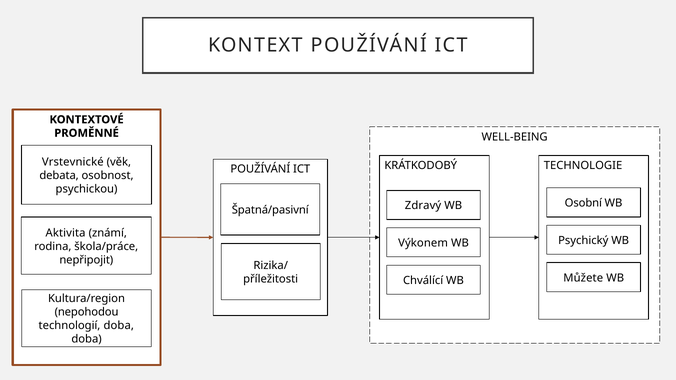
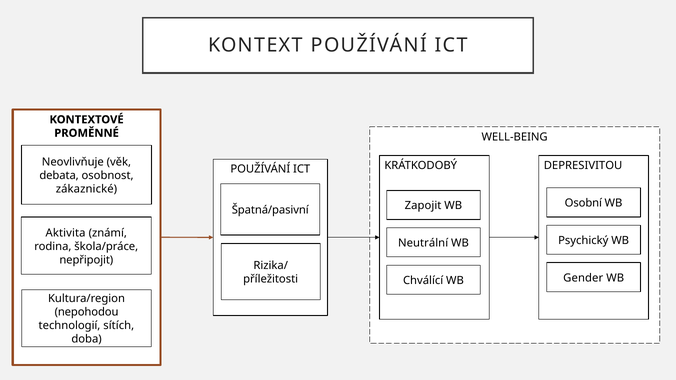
Vrstevnické: Vrstevnické -> Neovlivňuje
TECHNOLOGIE: TECHNOLOGIE -> DEPRESIVITOU
psychickou: psychickou -> zákaznické
Zdravý: Zdravý -> Zapojit
Výkonem: Výkonem -> Neutrální
Můžete: Můžete -> Gender
technologií doba: doba -> sítích
